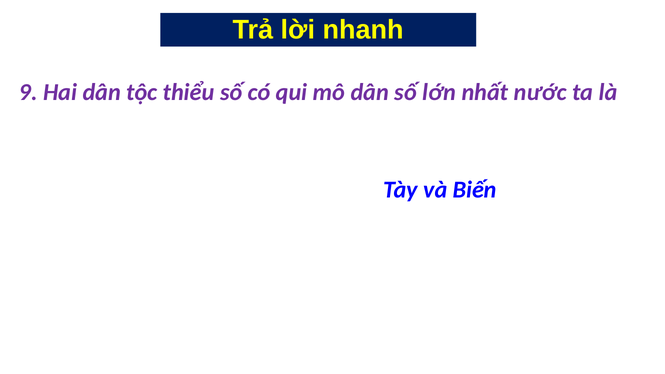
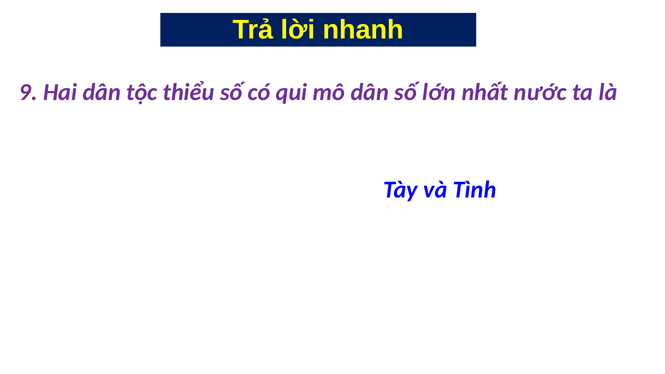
Biến: Biến -> Tình
